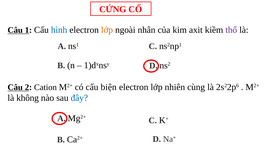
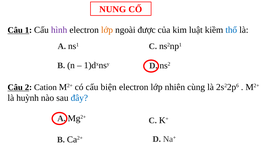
CỨNG: CỨNG -> NUNG
hình colour: blue -> purple
nhân: nhân -> được
axit: axit -> luật
thổ colour: purple -> blue
không: không -> huỳnh
